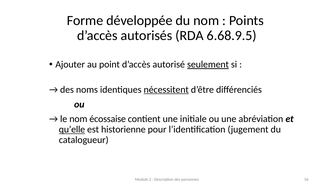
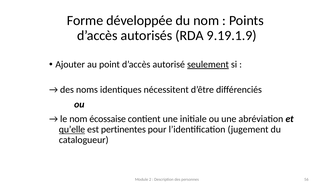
6.68.9.5: 6.68.9.5 -> 9.19.1.9
nécessitent underline: present -> none
historienne: historienne -> pertinentes
